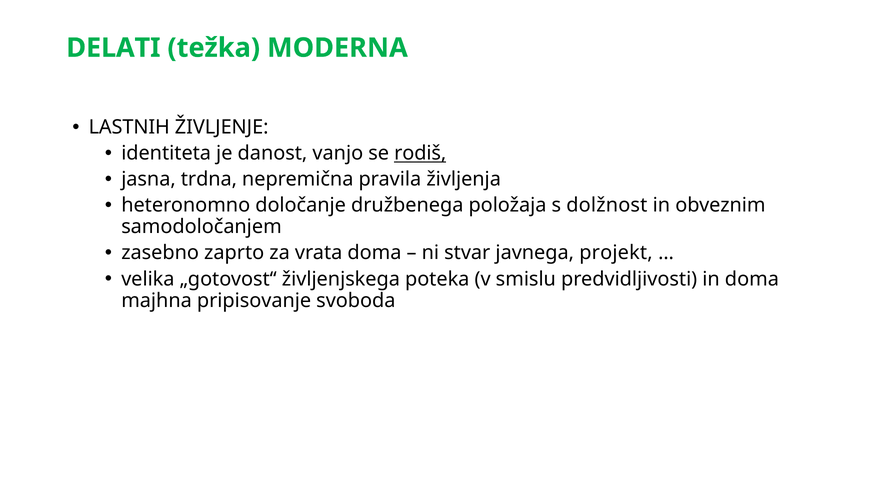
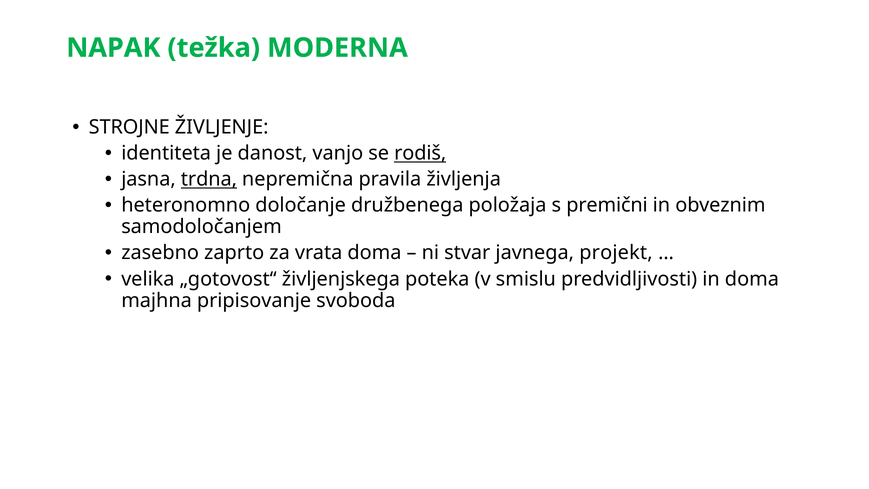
DELATI: DELATI -> NAPAK
LASTNIH: LASTNIH -> STROJNE
trdna underline: none -> present
dolžnost: dolžnost -> premični
